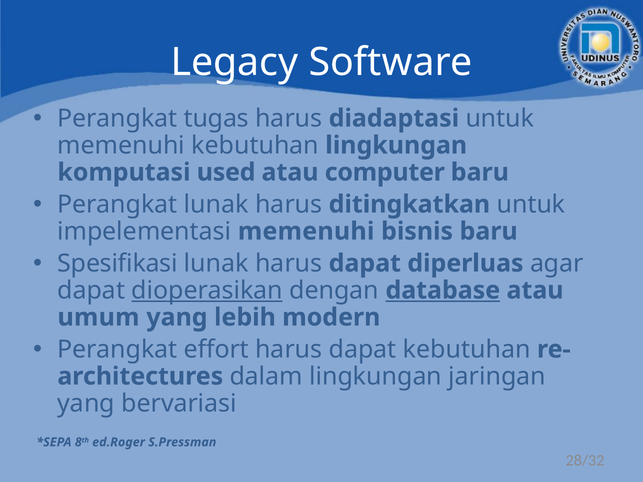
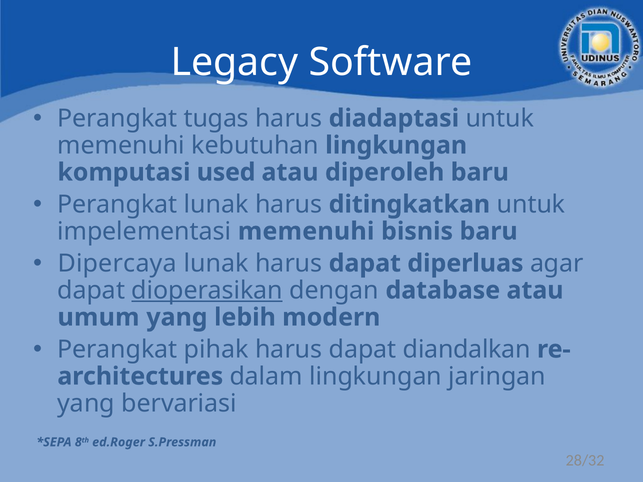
computer: computer -> diperoleh
Spesifikasi: Spesifikasi -> Dipercaya
database underline: present -> none
effort: effort -> pihak
dapat kebutuhan: kebutuhan -> diandalkan
